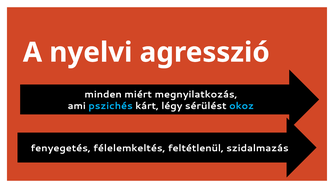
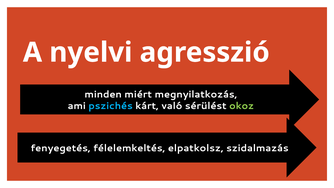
légy: légy -> való
okoz colour: light blue -> light green
feltétlenül: feltétlenül -> elpatkolsz
